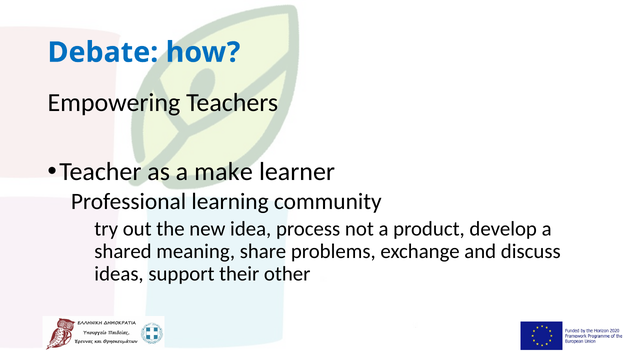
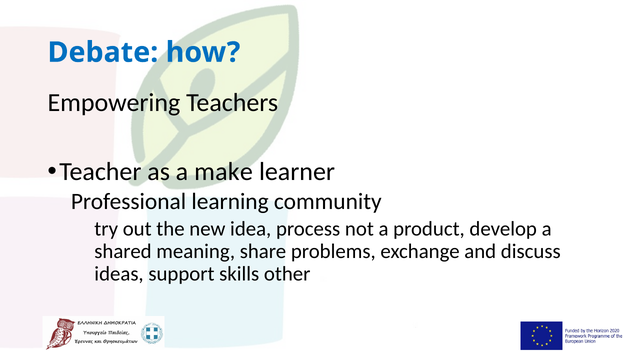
their: their -> skills
